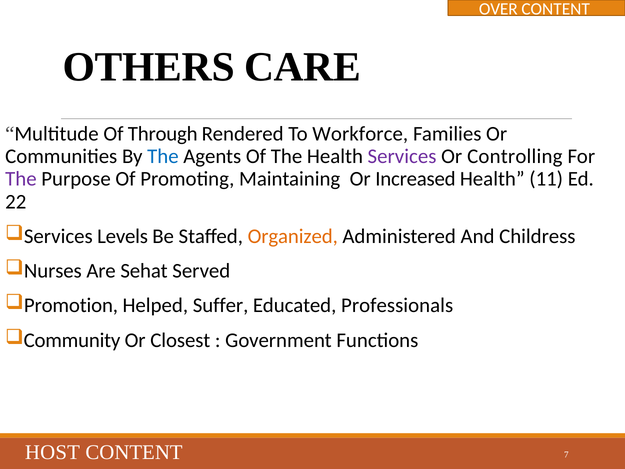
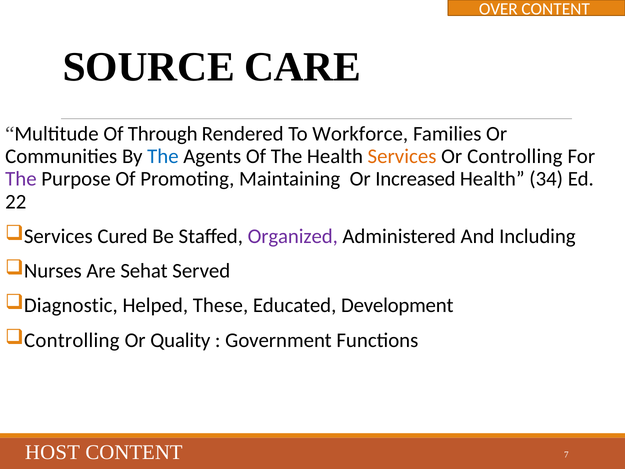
OTHERS: OTHERS -> SOURCE
Services at (402, 157) colour: purple -> orange
11: 11 -> 34
Levels: Levels -> Cured
Organized colour: orange -> purple
Childress: Childress -> Including
Promotion: Promotion -> Diagnostic
Suffer: Suffer -> These
Professionals: Professionals -> Development
Community at (72, 340): Community -> Controlling
Closest: Closest -> Quality
